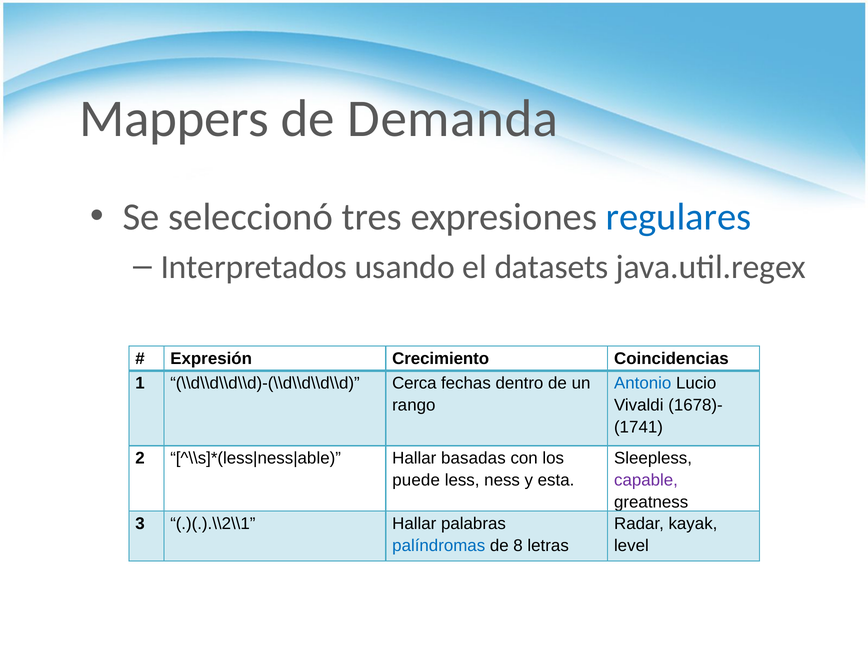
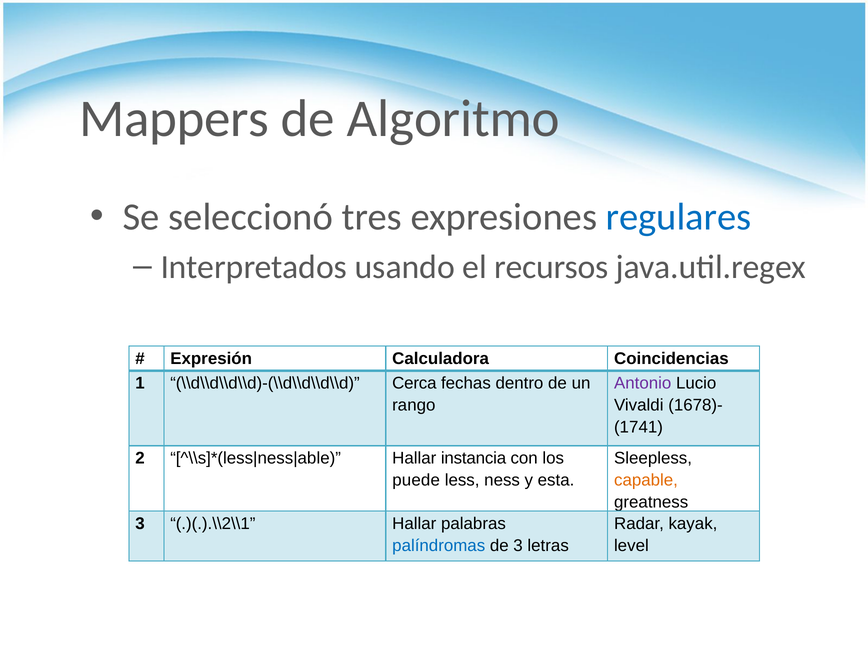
Demanda: Demanda -> Algoritmo
datasets: datasets -> recursos
Crecimiento: Crecimiento -> Calculadora
Antonio colour: blue -> purple
basadas: basadas -> instancia
capable colour: purple -> orange
de 8: 8 -> 3
